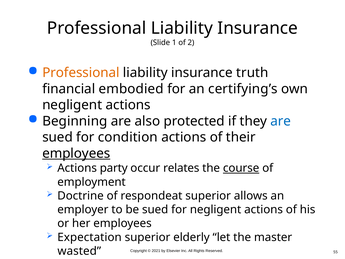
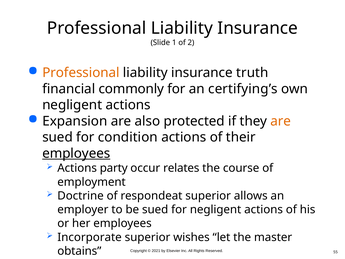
embodied: embodied -> commonly
Beginning: Beginning -> Expansion
are at (281, 121) colour: blue -> orange
course underline: present -> none
Expectation: Expectation -> Incorporate
elderly: elderly -> wishes
wasted: wasted -> obtains
